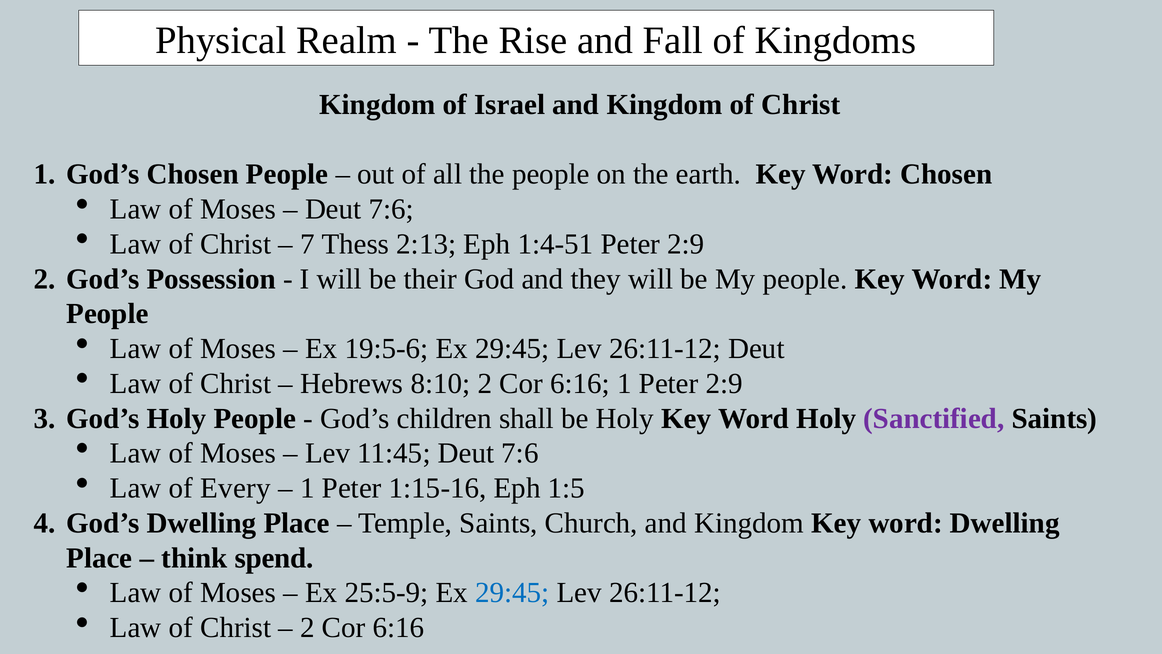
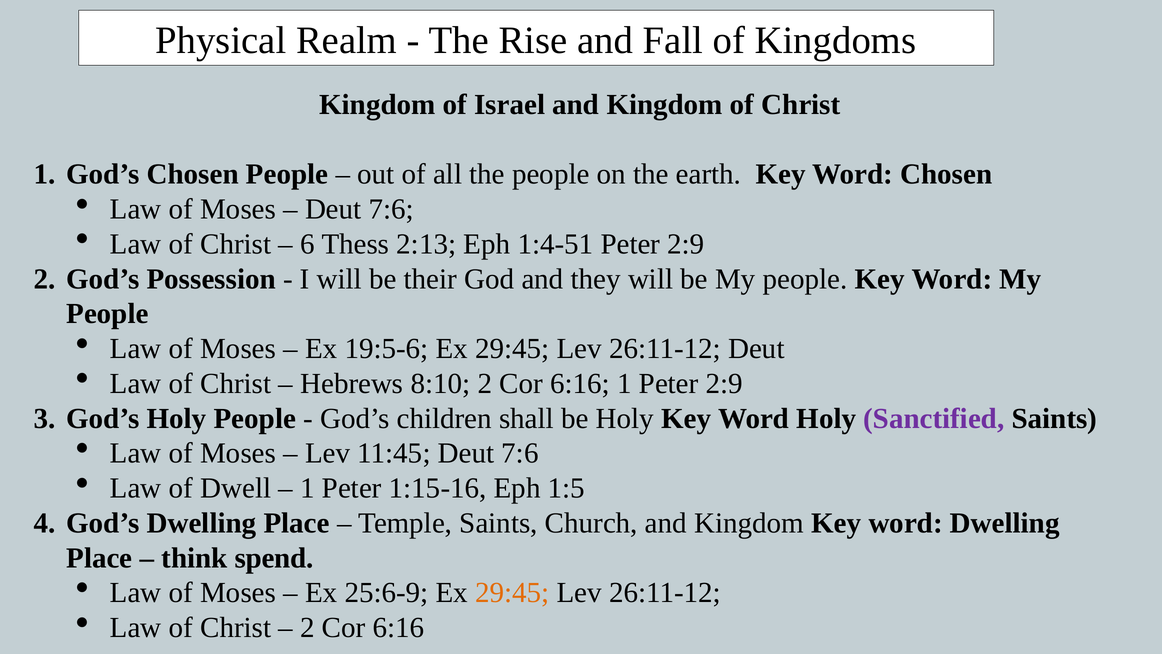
7: 7 -> 6
Every: Every -> Dwell
25:5-9: 25:5-9 -> 25:6-9
29:45 at (512, 592) colour: blue -> orange
